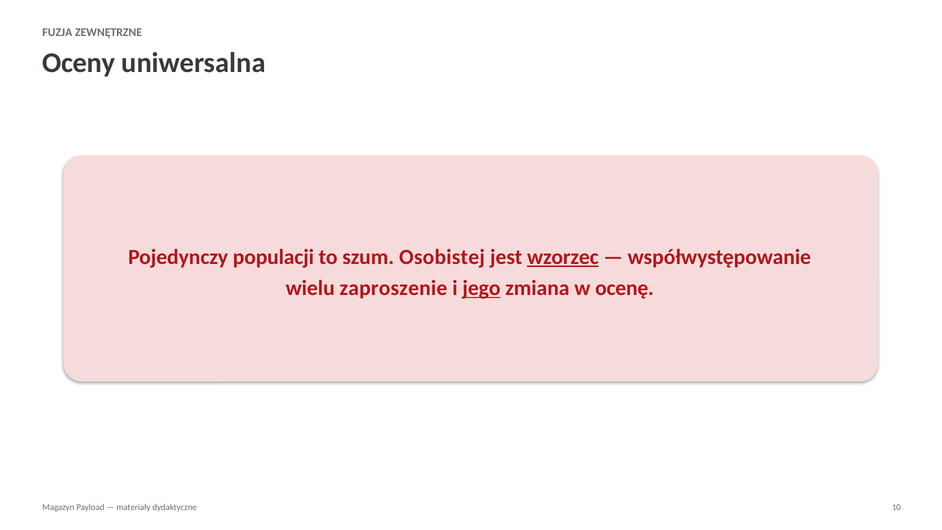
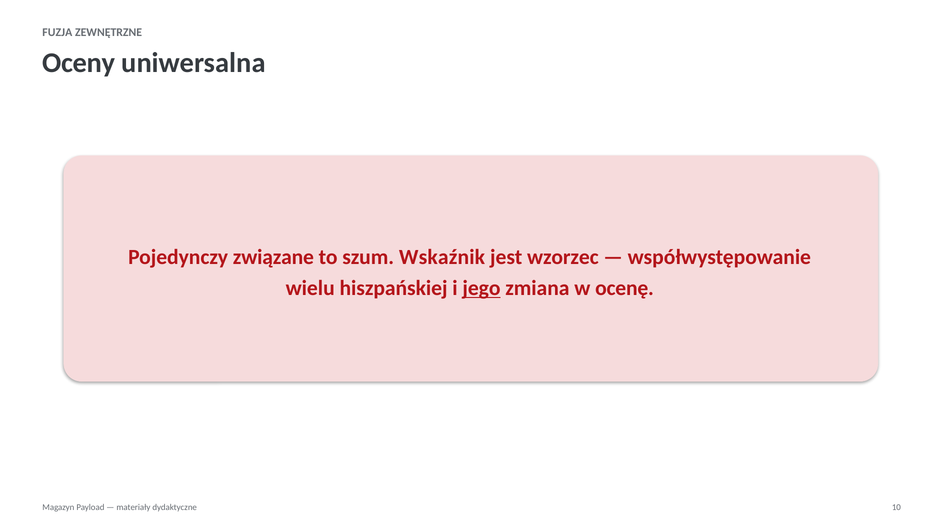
populacji: populacji -> związane
Osobistej: Osobistej -> Wskaźnik
wzorzec underline: present -> none
zaproszenie: zaproszenie -> hiszpańskiej
